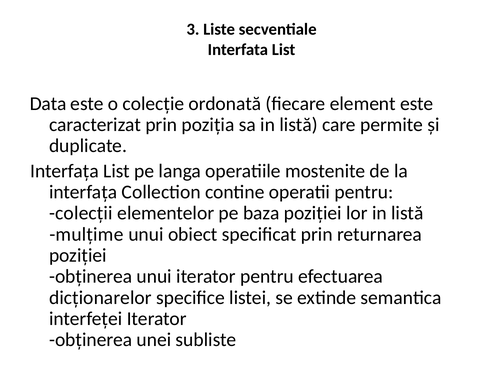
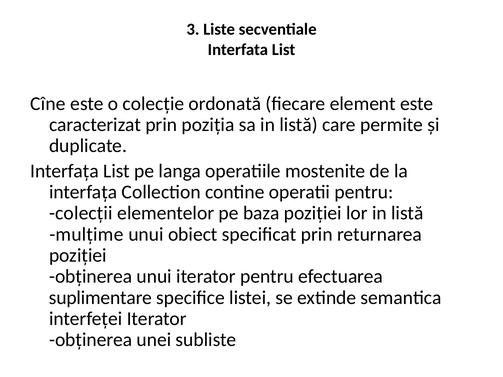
Data: Data -> Cîne
dicționarelor: dicționarelor -> suplimentare
